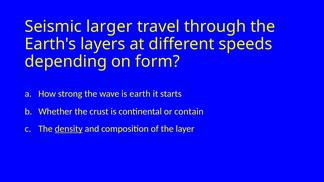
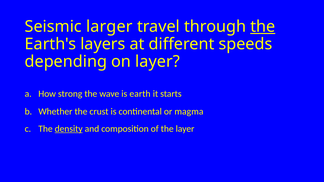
the at (263, 27) underline: none -> present
on form: form -> layer
contain: contain -> magma
